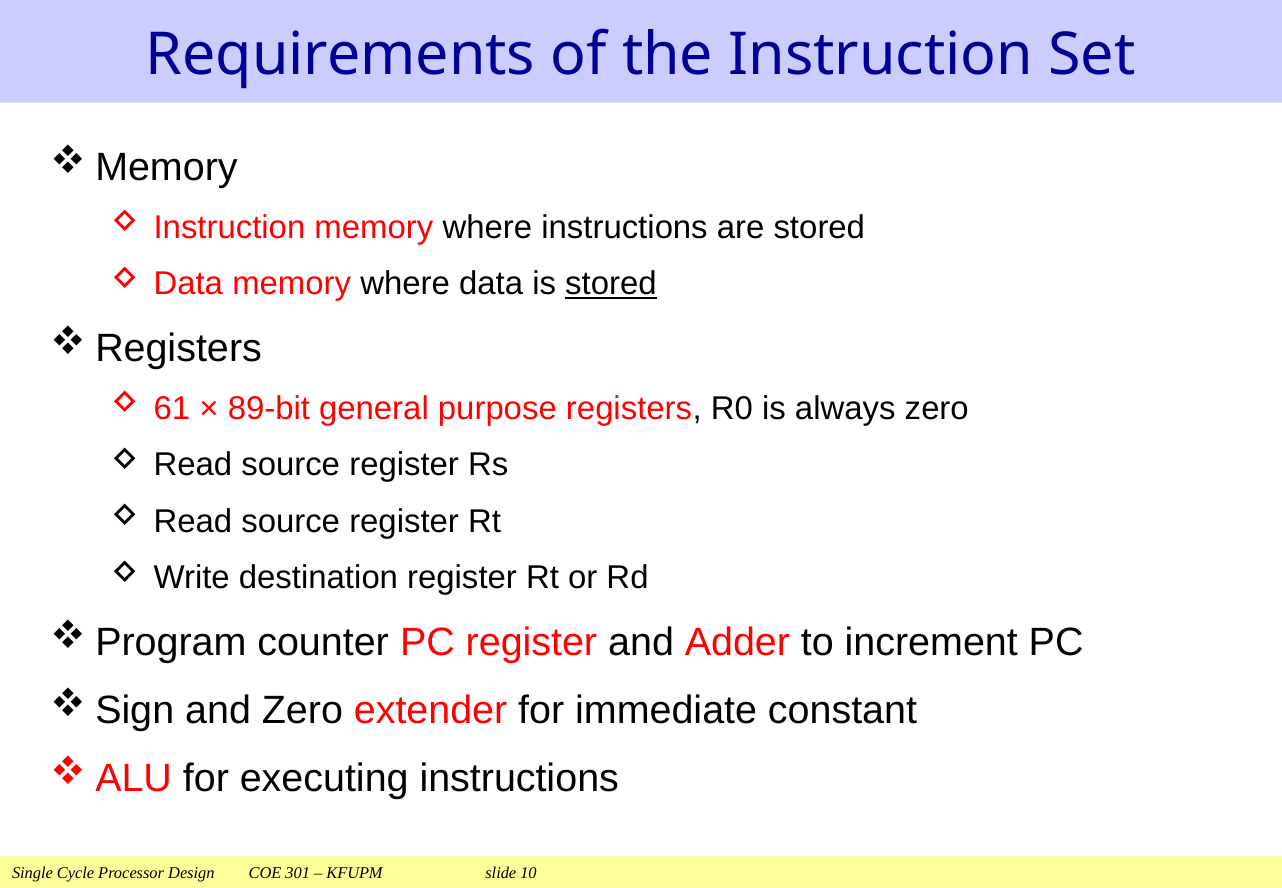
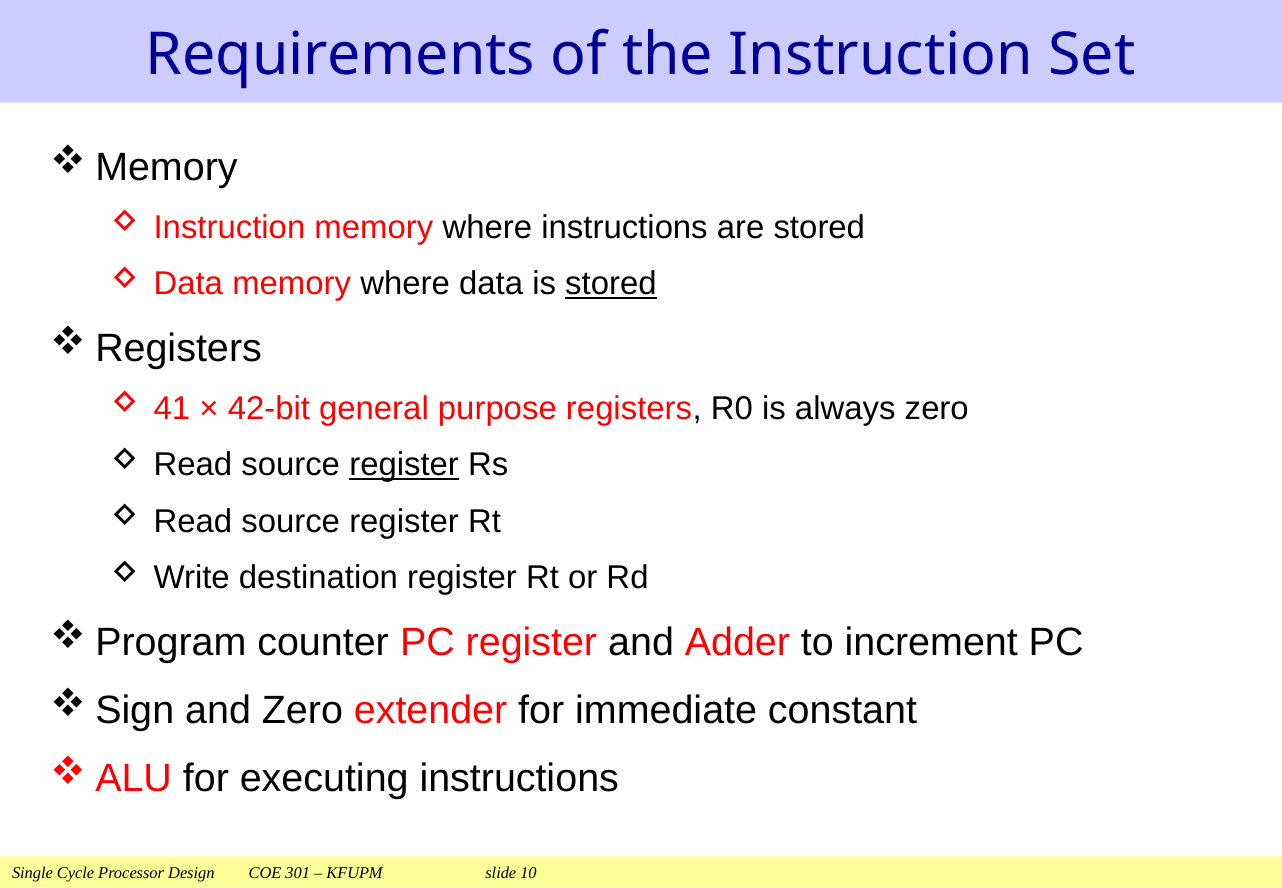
61: 61 -> 41
89-bit: 89-bit -> 42-bit
register at (404, 465) underline: none -> present
